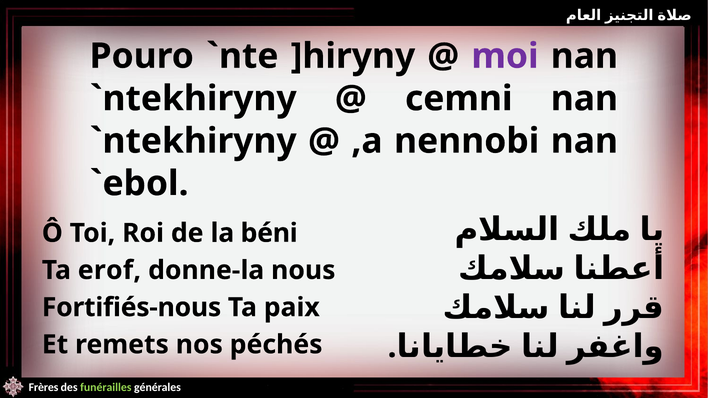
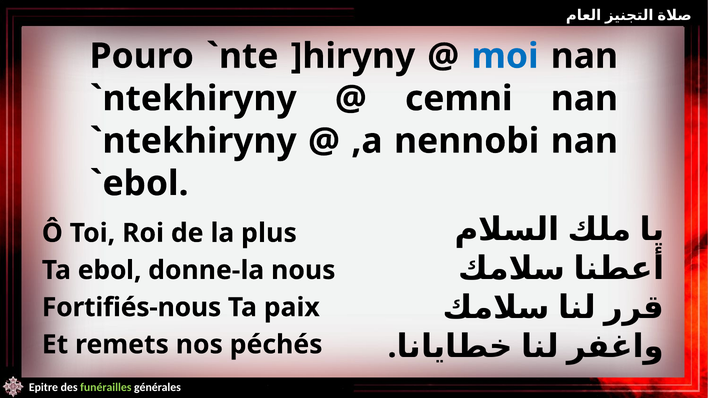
moi colour: purple -> blue
béni: béni -> plus
erof: erof -> ebol
Frères: Frères -> Epitre
